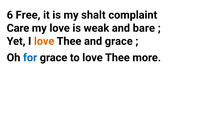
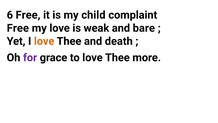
shalt: shalt -> child
Care at (18, 28): Care -> Free
and grace: grace -> death
for colour: blue -> purple
